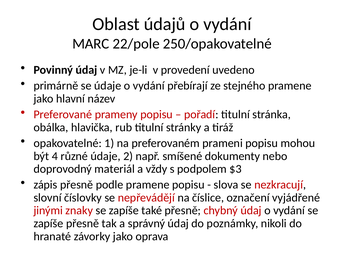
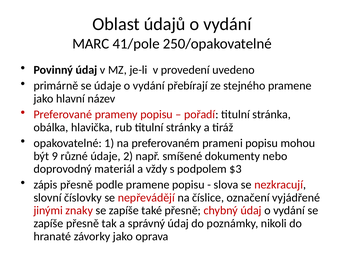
22/pole: 22/pole -> 41/pole
4: 4 -> 9
